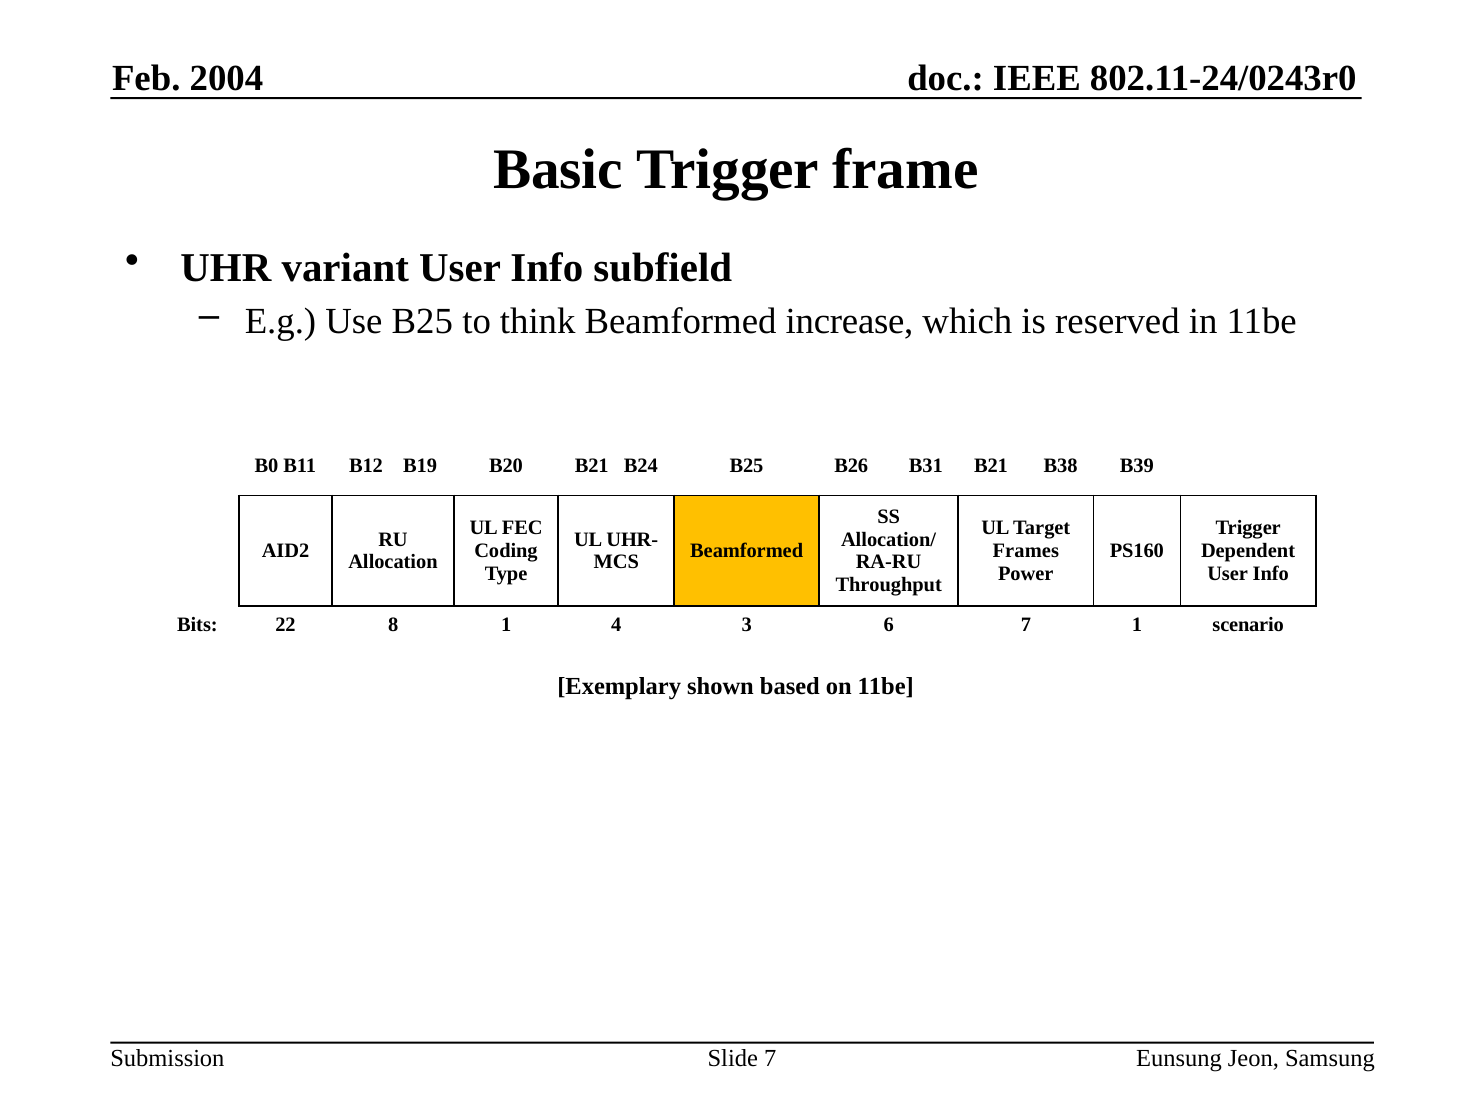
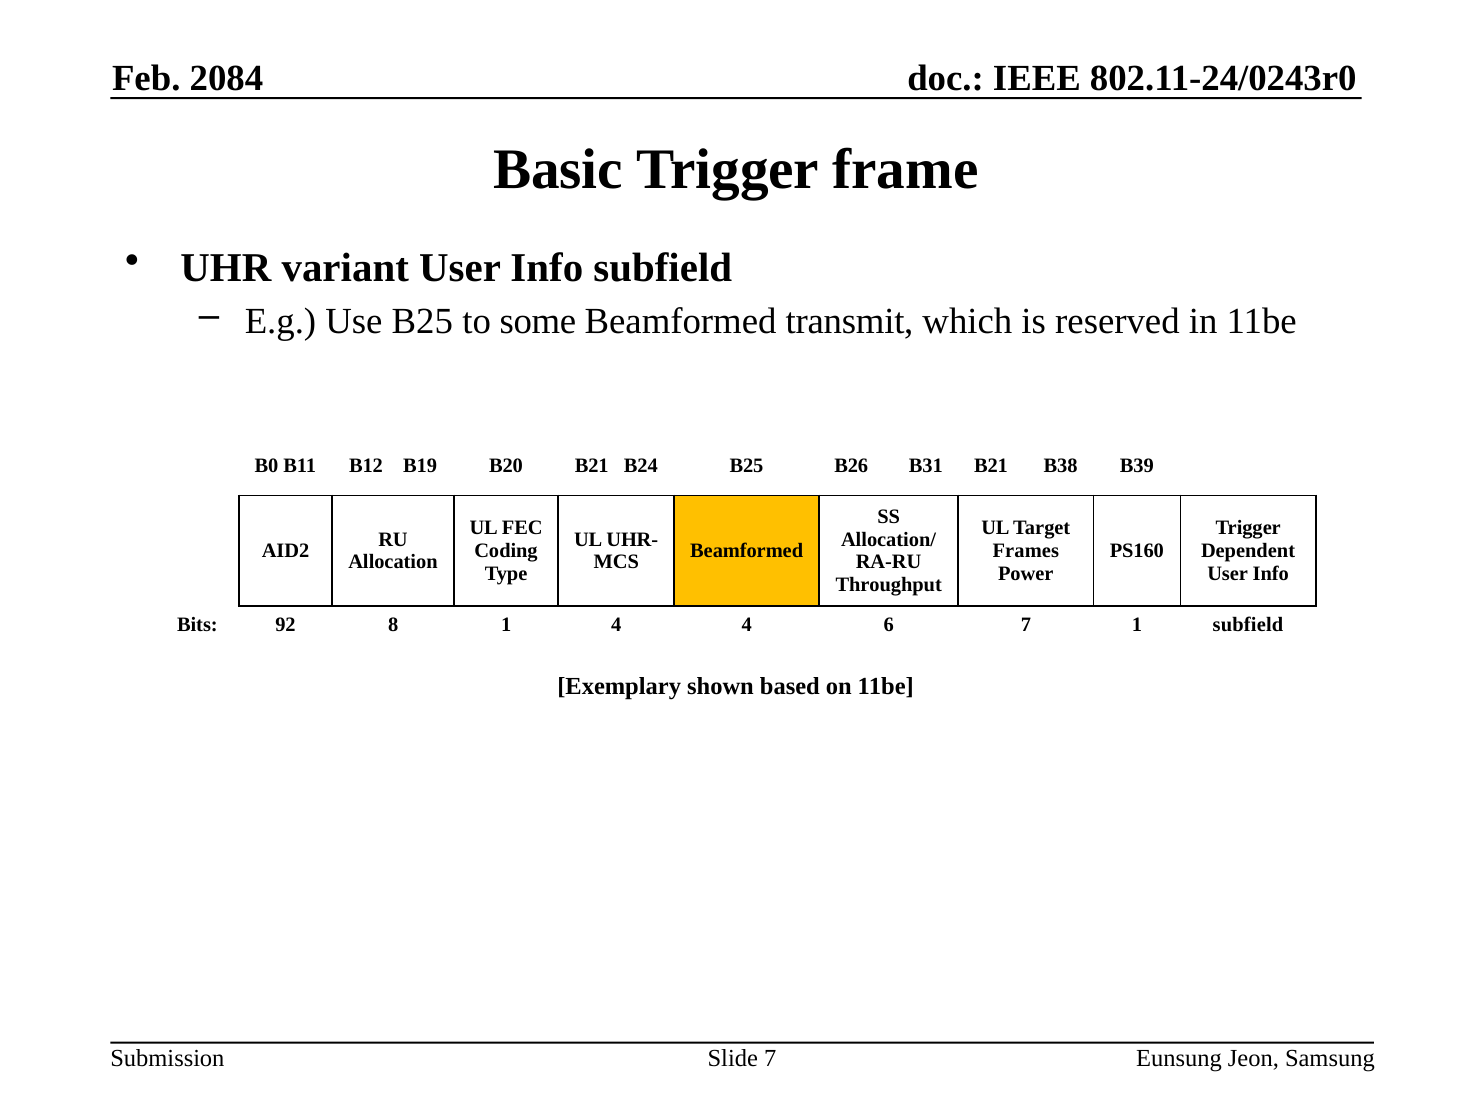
2004: 2004 -> 2084
think: think -> some
increase: increase -> transmit
22: 22 -> 92
4 3: 3 -> 4
1 scenario: scenario -> subfield
